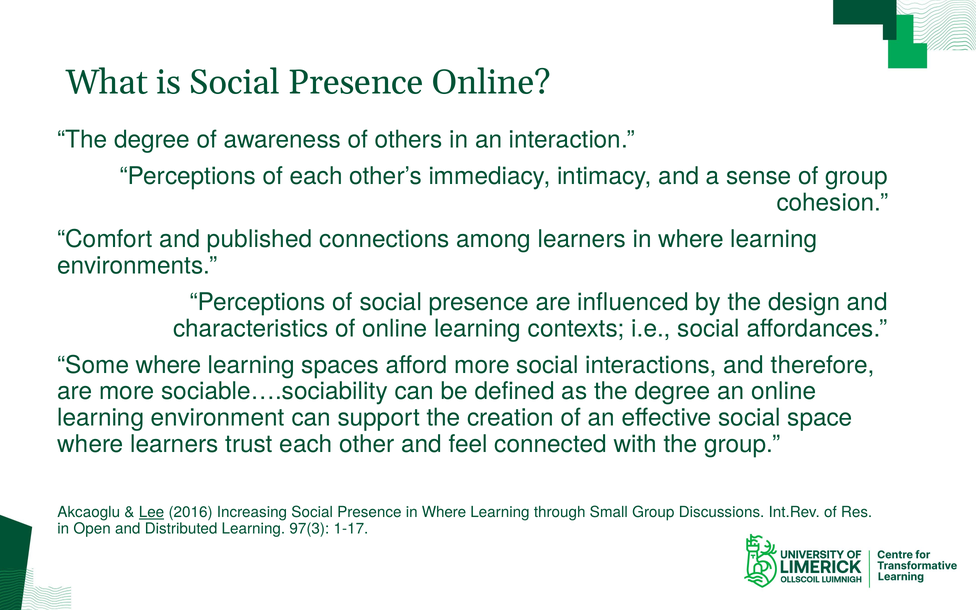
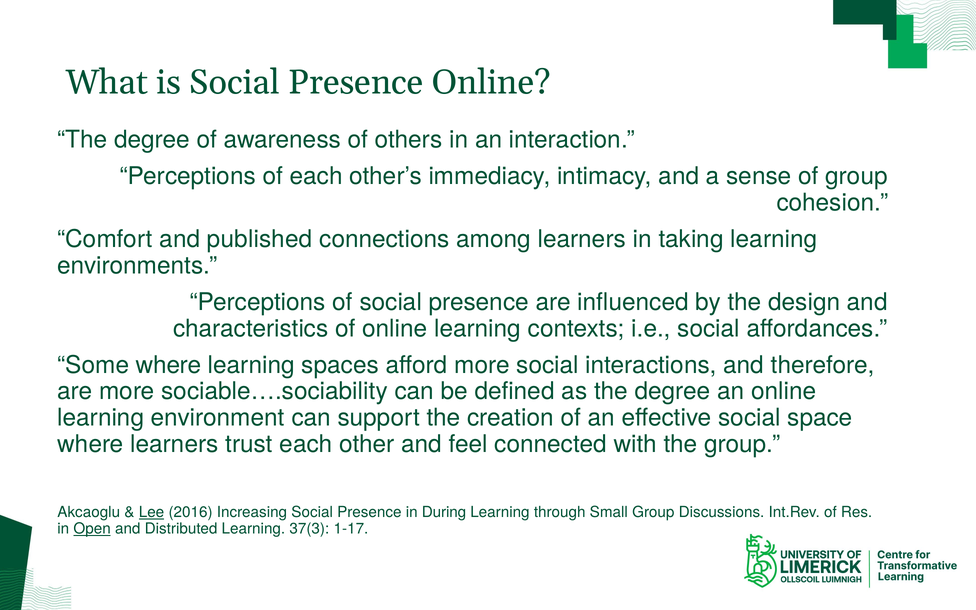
learners in where: where -> taking
Presence in Where: Where -> During
Open underline: none -> present
97(3: 97(3 -> 37(3
